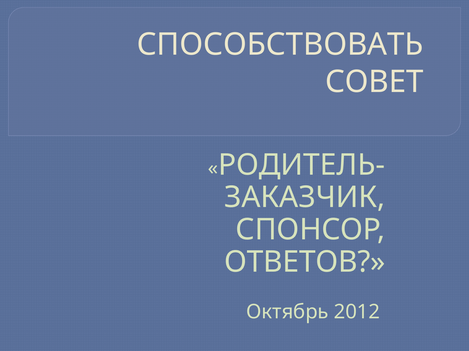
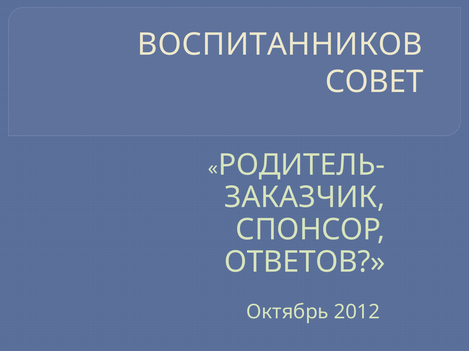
СПОСОБСТВОВАТЬ: СПОСОБСТВОВАТЬ -> ВОСПИТАННИКОВ
